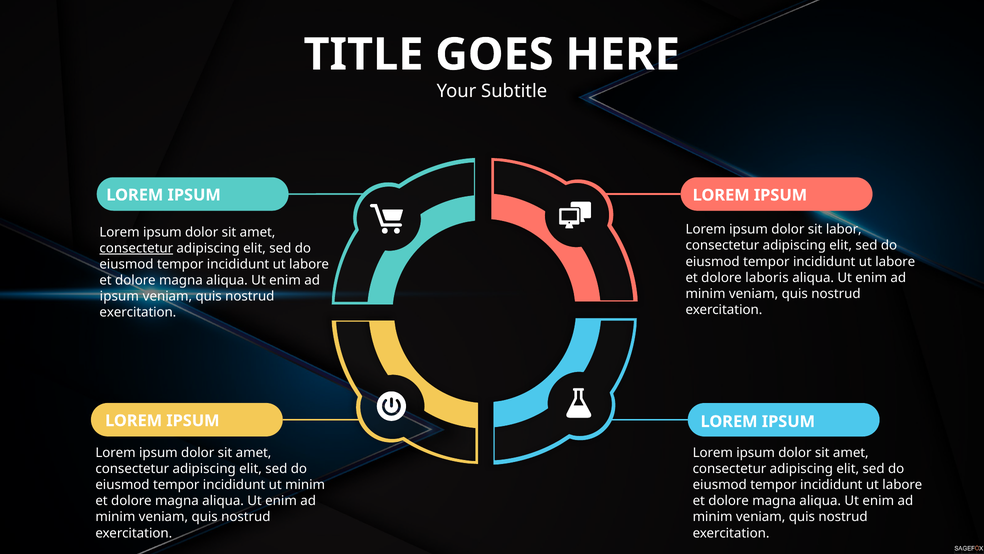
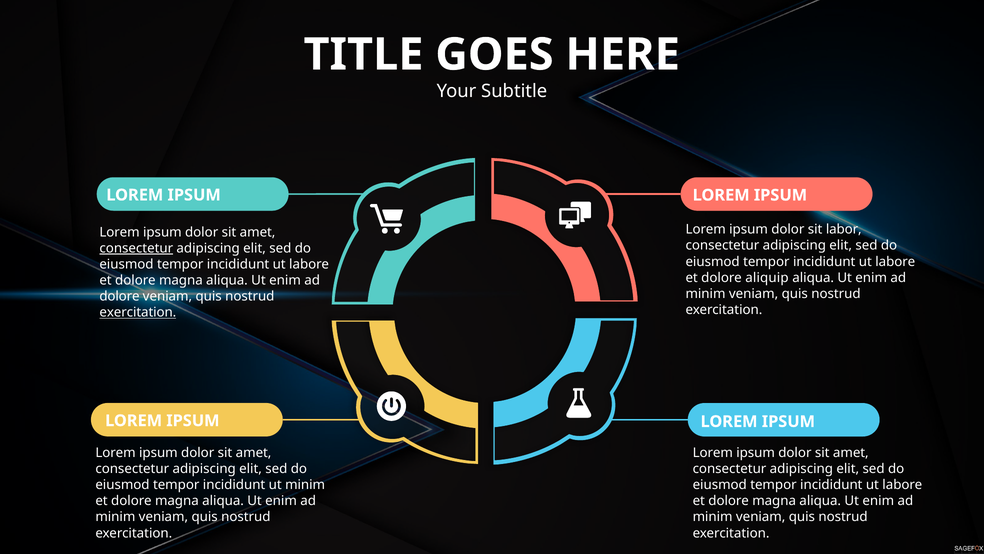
laboris: laboris -> aliquip
ipsum at (119, 296): ipsum -> dolore
exercitation at (138, 312) underline: none -> present
